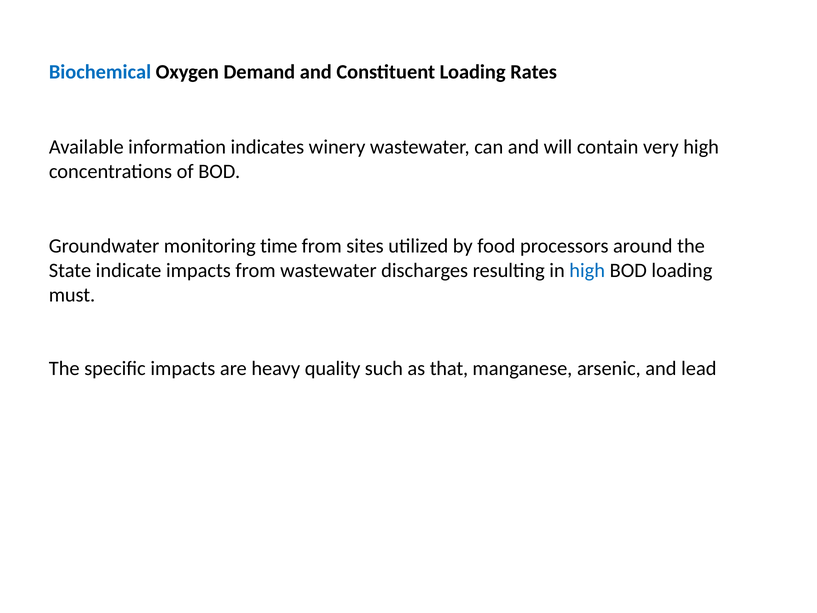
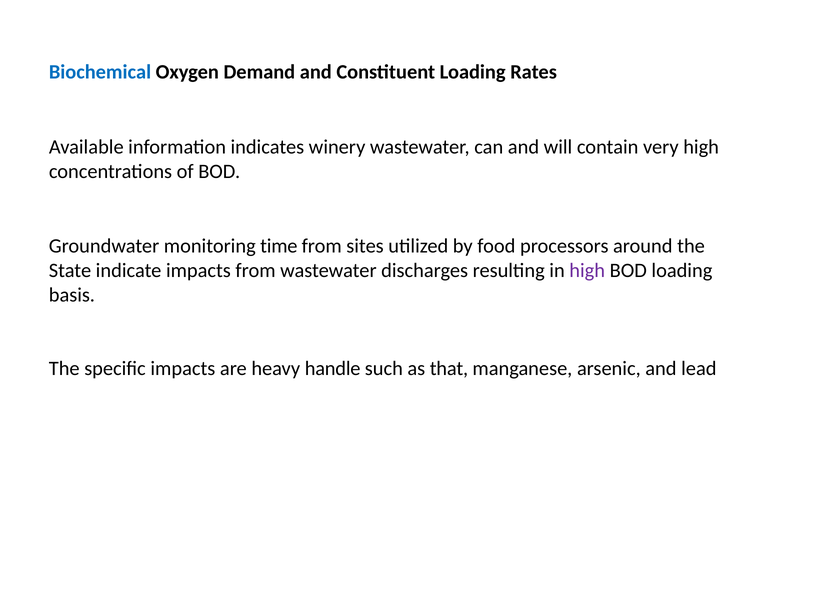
high at (587, 270) colour: blue -> purple
must: must -> basis
quality: quality -> handle
